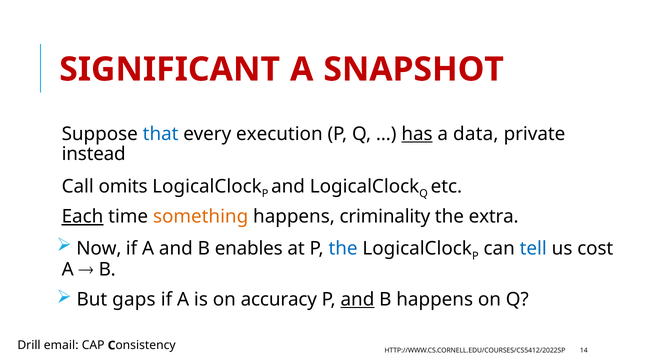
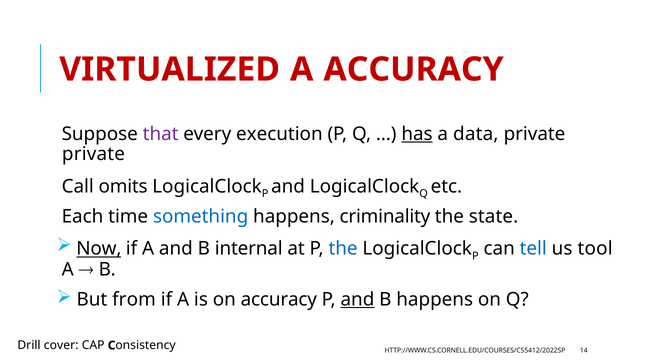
SIGNIFICANT: SIGNIFICANT -> VIRTUALIZED
A SNAPSHOT: SNAPSHOT -> ACCURACY
that colour: blue -> purple
instead at (94, 154): instead -> private
Each underline: present -> none
something colour: orange -> blue
extra: extra -> state
Now underline: none -> present
enables: enables -> internal
cost: cost -> tool
gaps: gaps -> from
email: email -> cover
